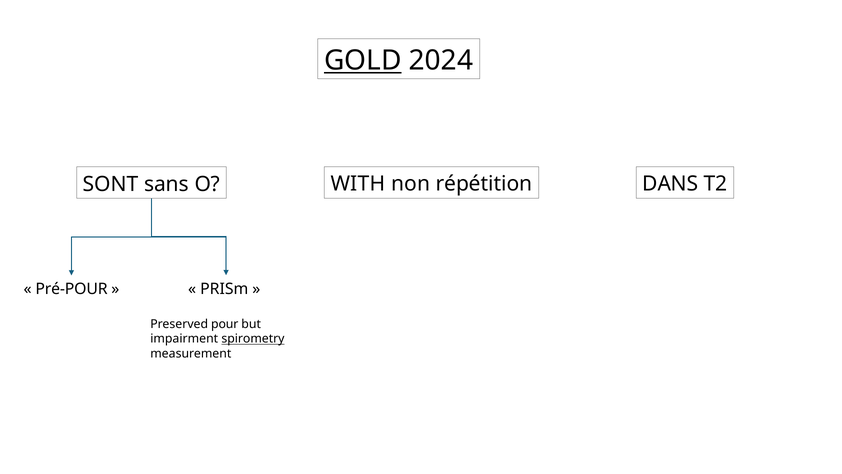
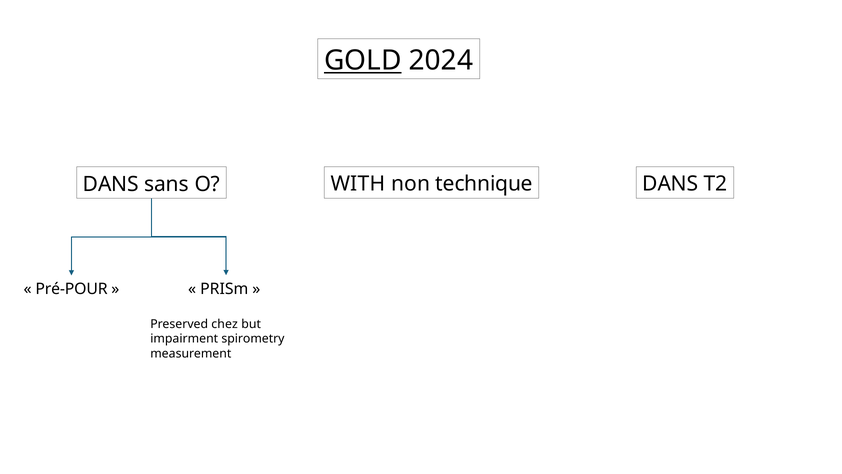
SONT at (111, 184): SONT -> DANS
répétition: répétition -> technique
pour: pour -> chez
spirometry underline: present -> none
